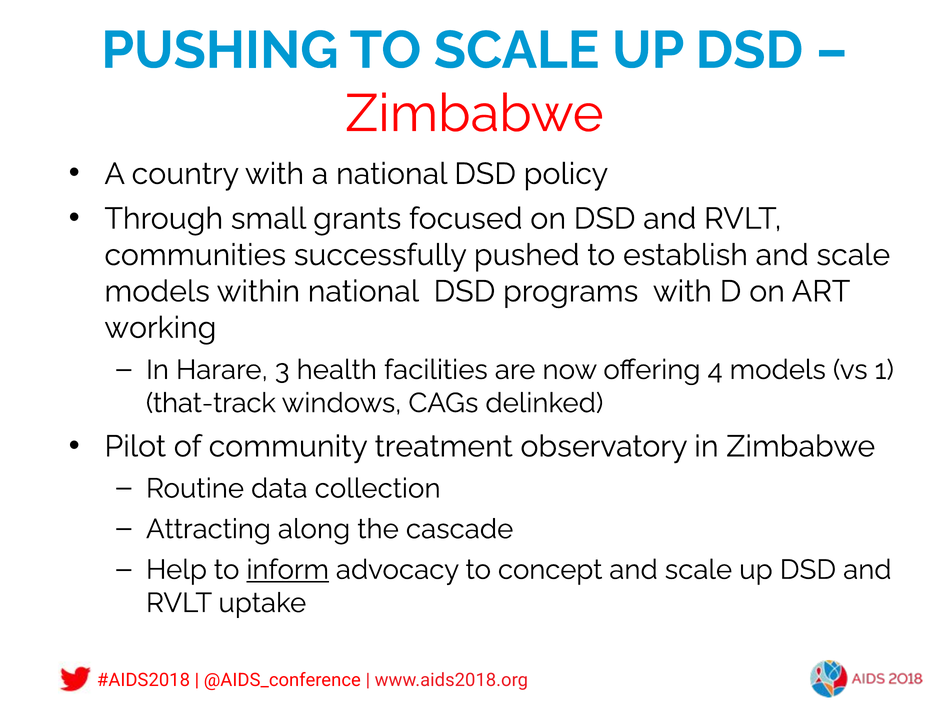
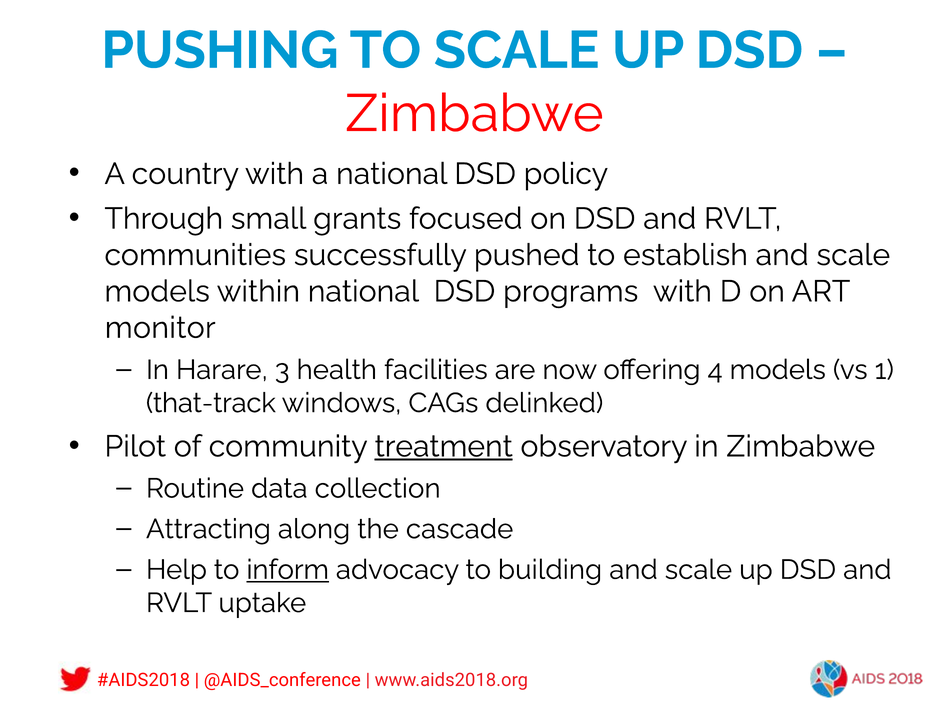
working: working -> monitor
treatment underline: none -> present
concept: concept -> building
